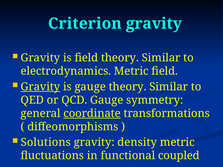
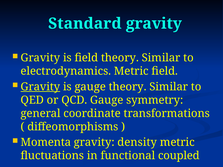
Criterion: Criterion -> Standard
coordinate underline: present -> none
Solutions: Solutions -> Momenta
